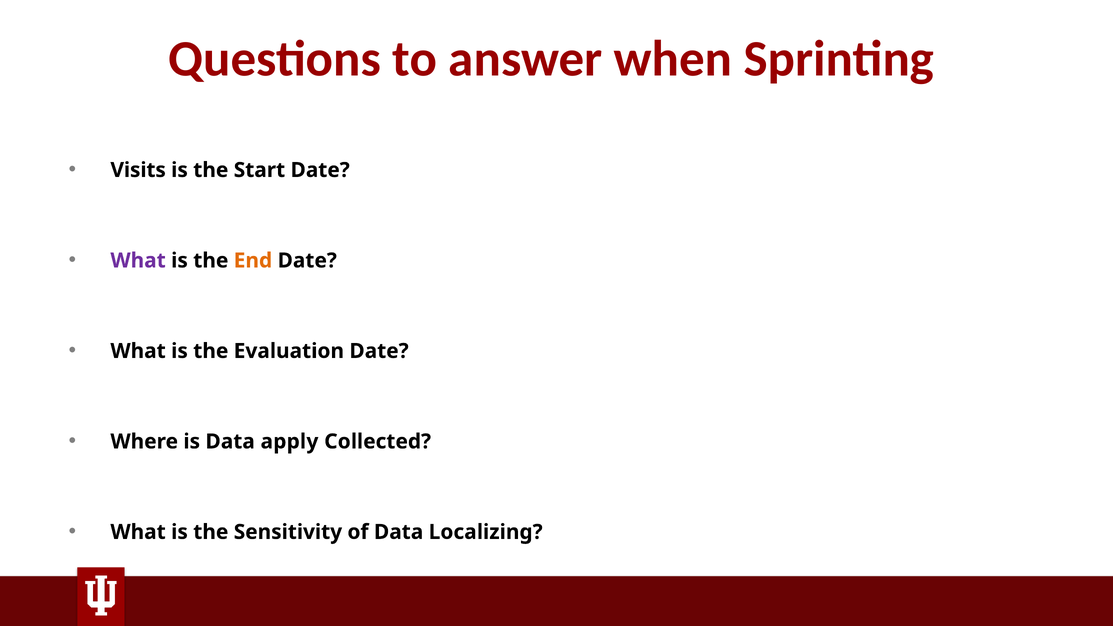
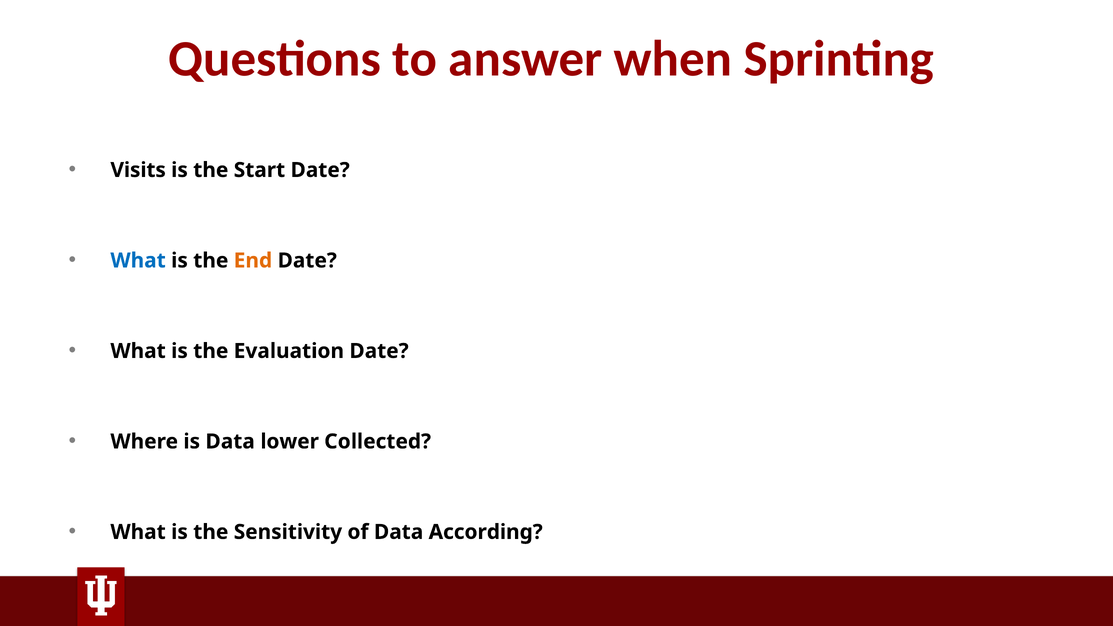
What at (138, 261) colour: purple -> blue
apply: apply -> lower
Localizing: Localizing -> According
